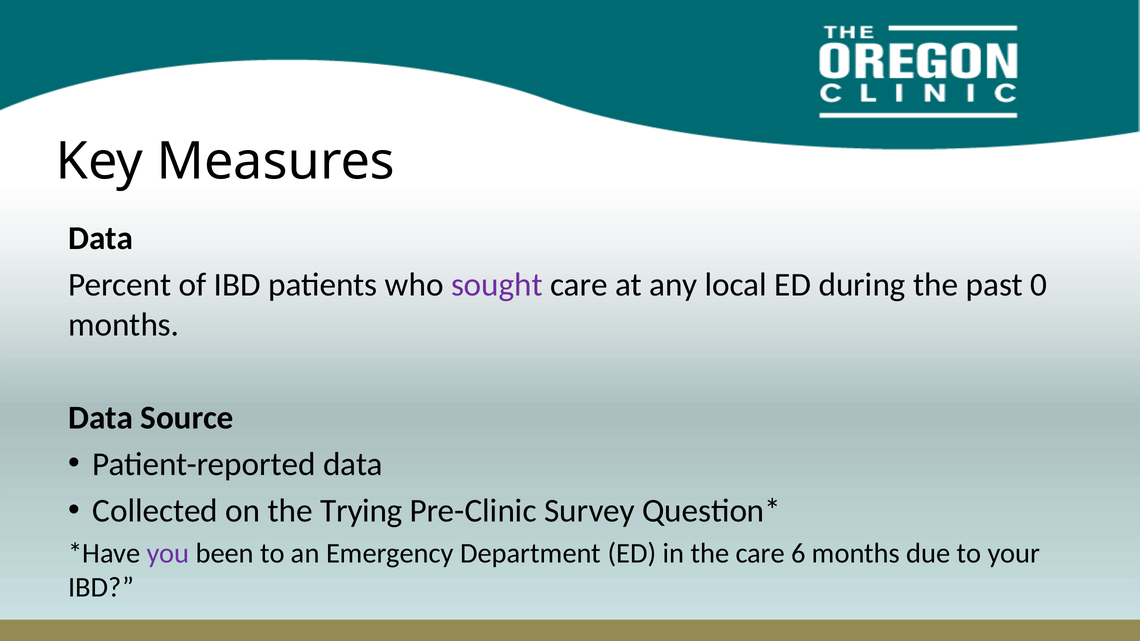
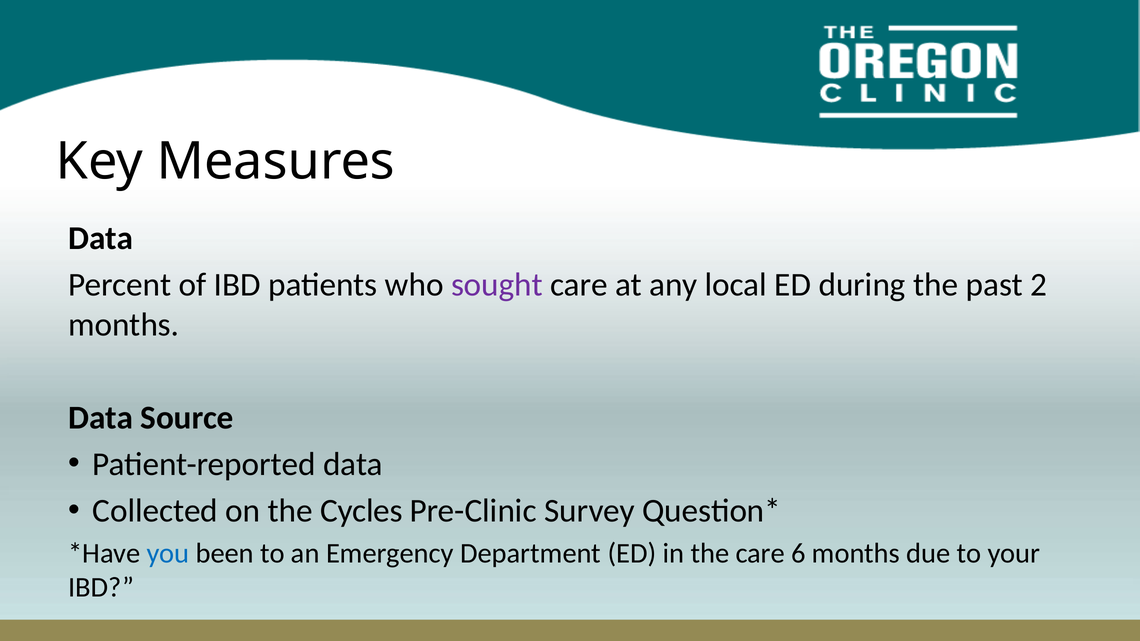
0: 0 -> 2
Trying: Trying -> Cycles
you colour: purple -> blue
